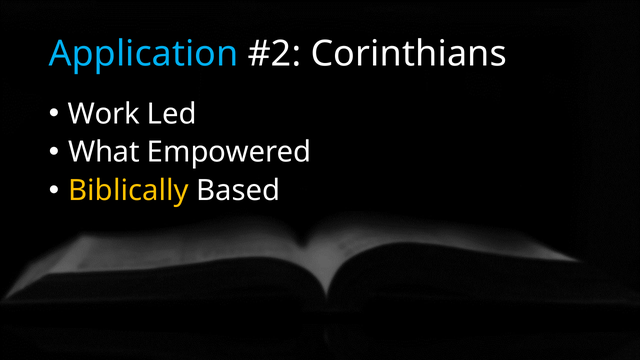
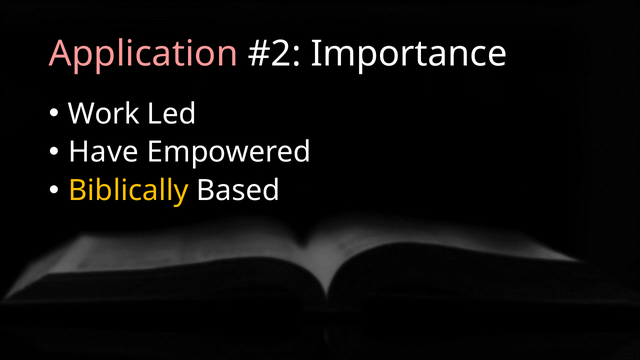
Application colour: light blue -> pink
Corinthians: Corinthians -> Importance
What: What -> Have
